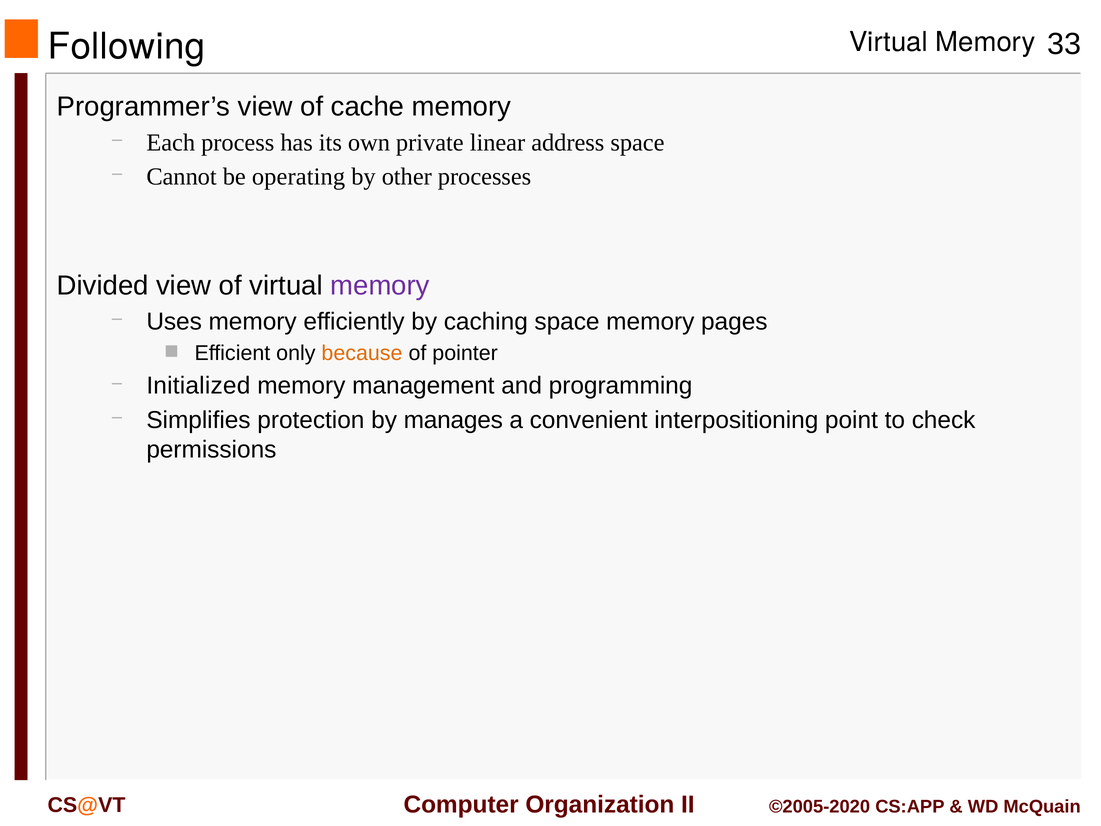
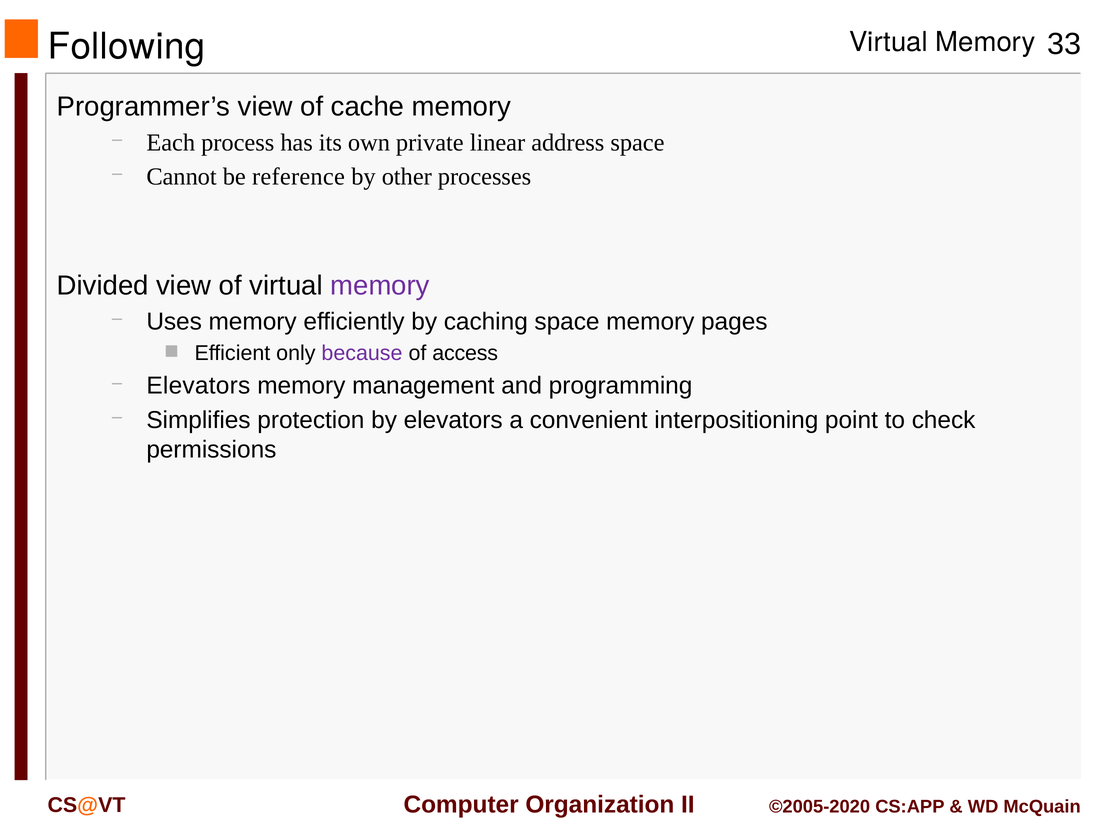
operating: operating -> reference
because colour: orange -> purple
pointer: pointer -> access
Initialized at (198, 386): Initialized -> Elevators
by manages: manages -> elevators
